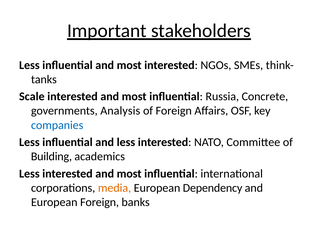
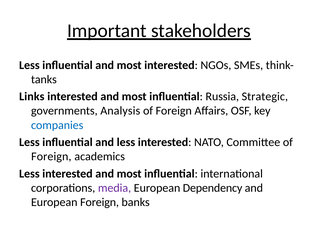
Scale: Scale -> Links
Concrete: Concrete -> Strategic
Building at (51, 157): Building -> Foreign
media colour: orange -> purple
